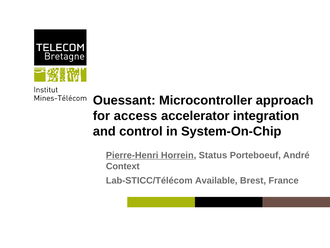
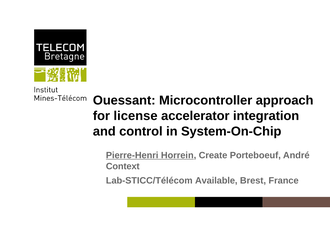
access: access -> license
Status: Status -> Create
